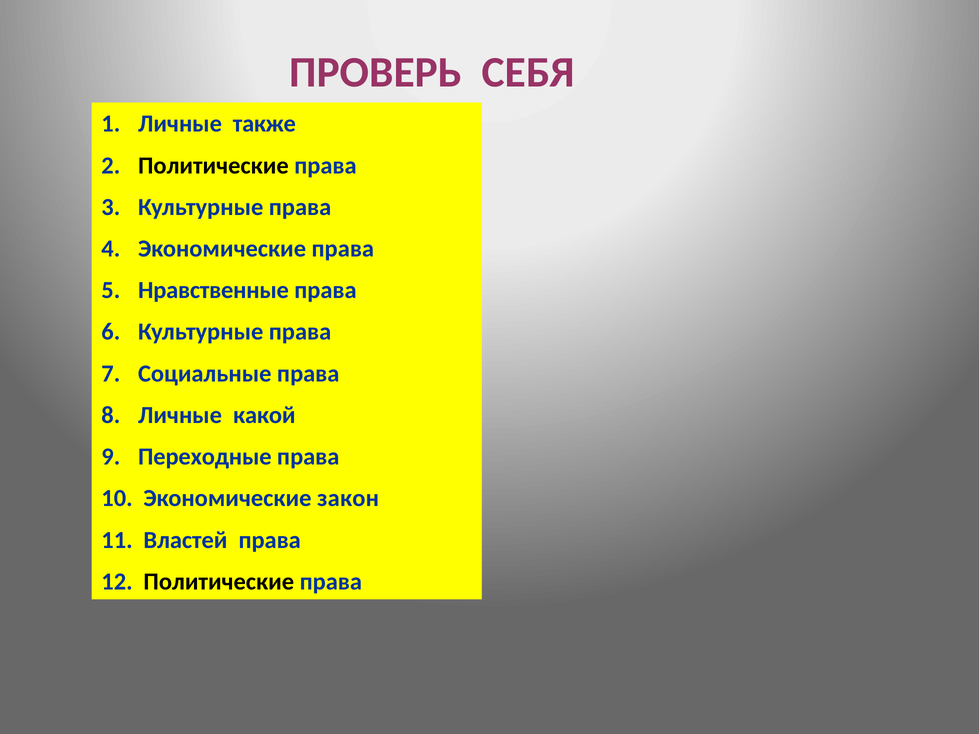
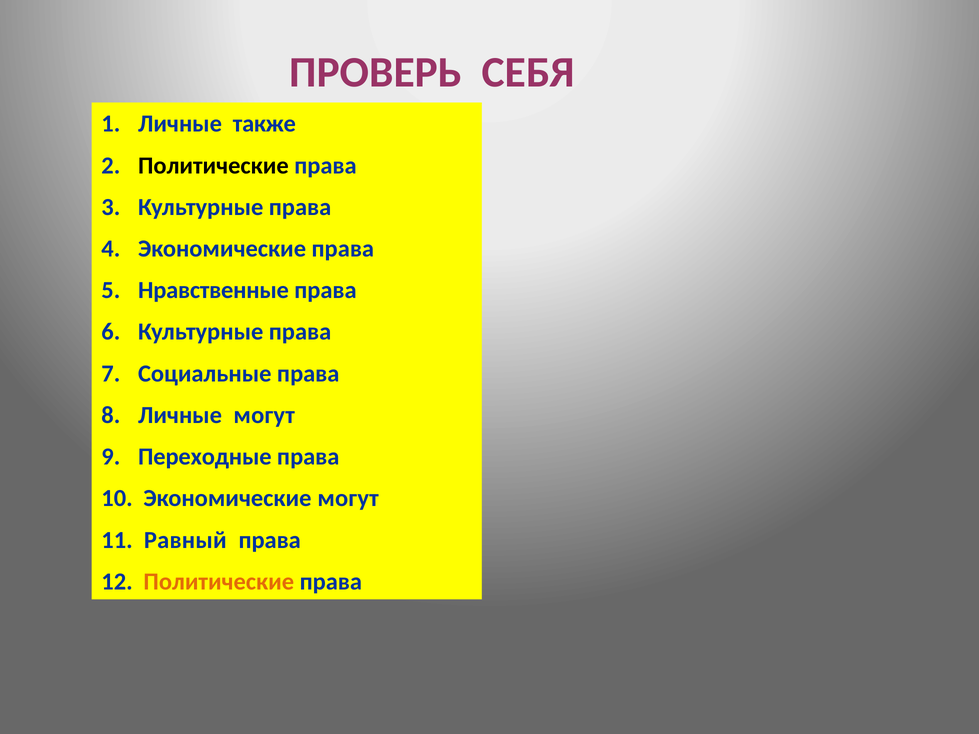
Личные какой: какой -> могут
Экономические закон: закон -> могут
Властей: Властей -> Равный
Политические at (219, 582) colour: black -> orange
